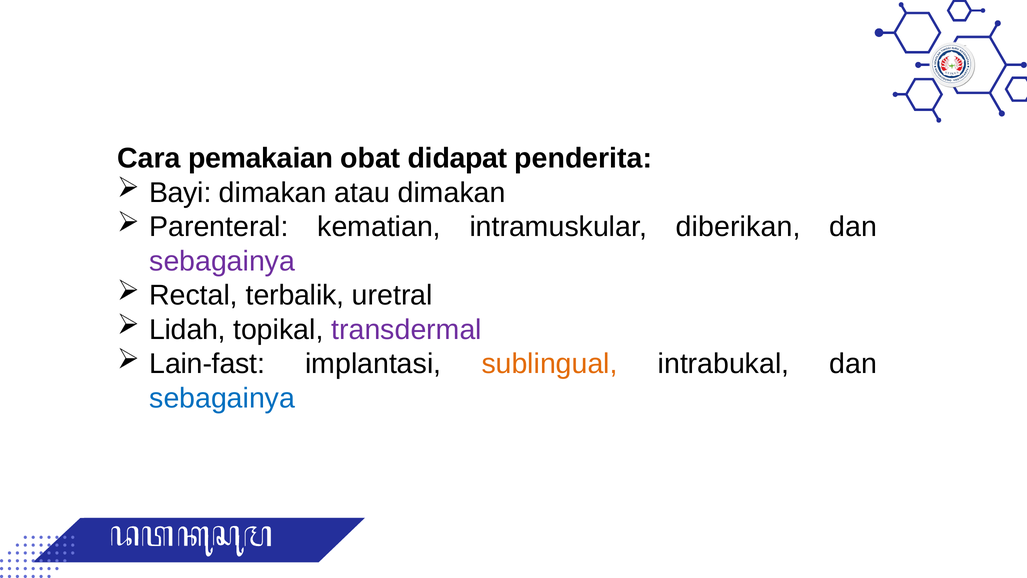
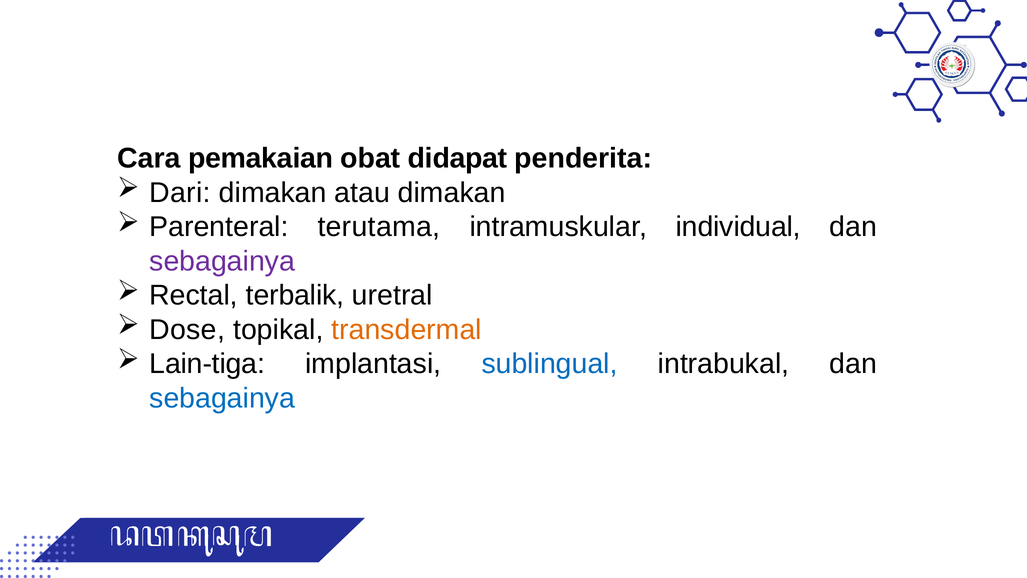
Bayi: Bayi -> Dari
kematian: kematian -> terutama
diberikan: diberikan -> individual
Lidah: Lidah -> Dose
transdermal colour: purple -> orange
Lain-fast: Lain-fast -> Lain-tiga
sublingual colour: orange -> blue
